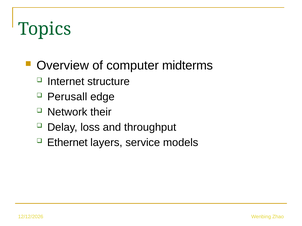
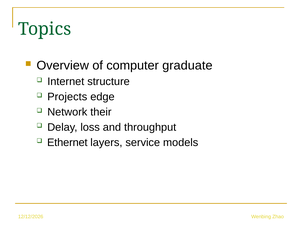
midterms: midterms -> graduate
Perusall: Perusall -> Projects
